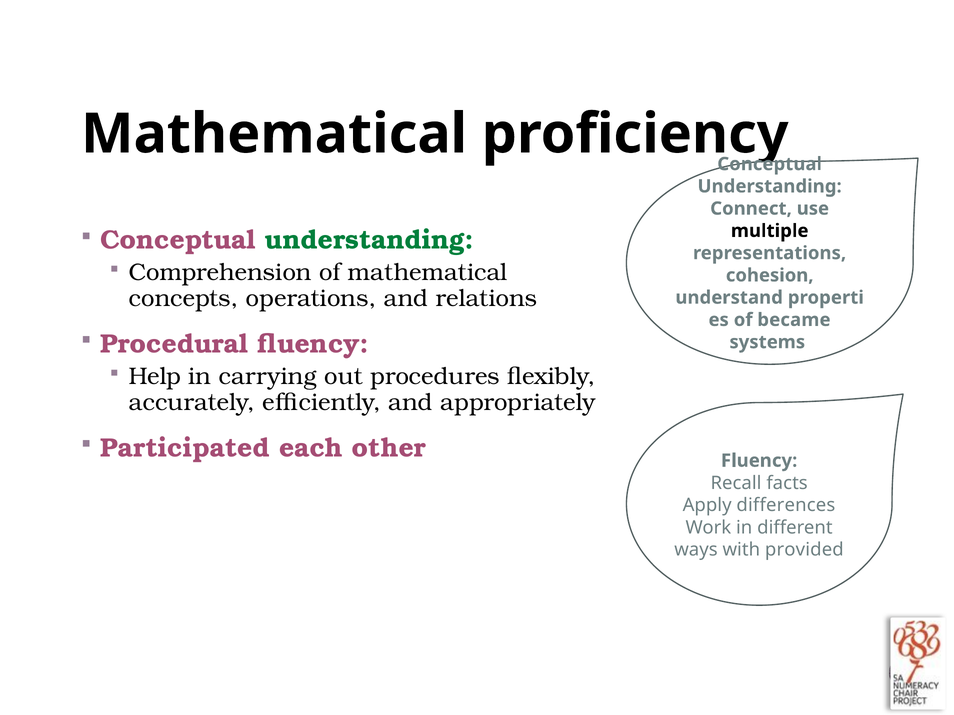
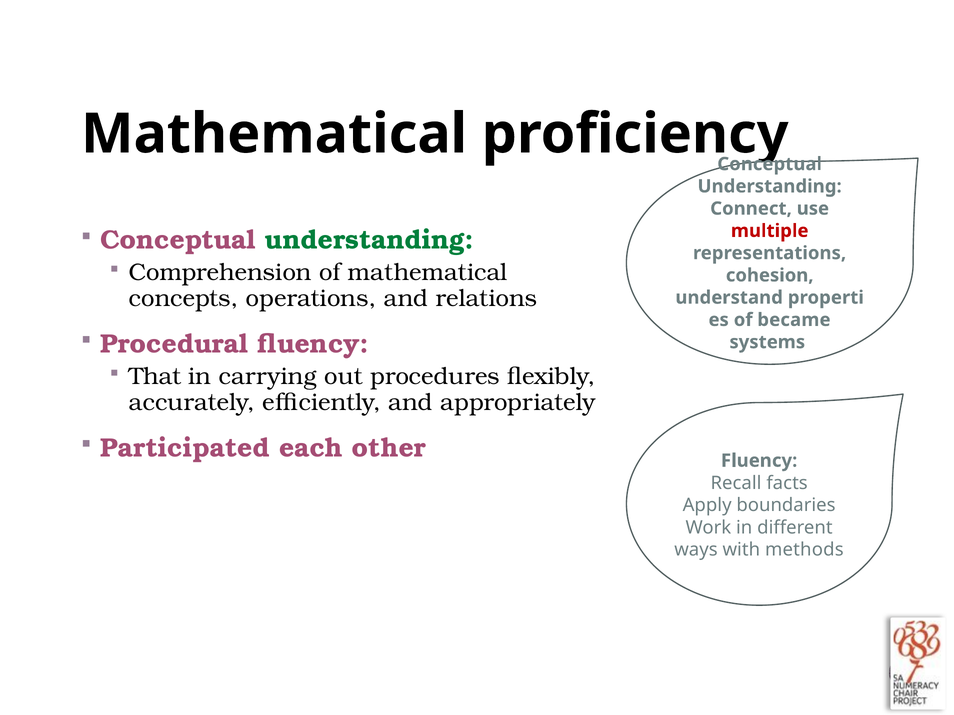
multiple colour: black -> red
Help: Help -> That
differences: differences -> boundaries
provided: provided -> methods
